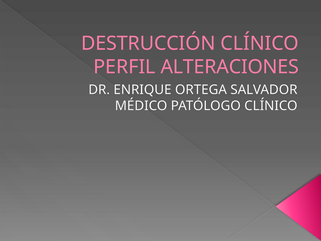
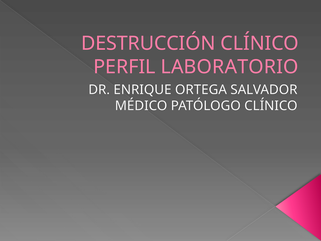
ALTERACIONES: ALTERACIONES -> LABORATORIO
